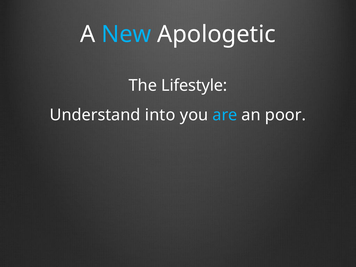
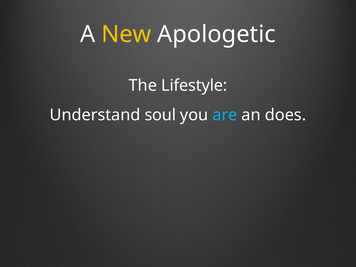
New colour: light blue -> yellow
into: into -> soul
poor: poor -> does
